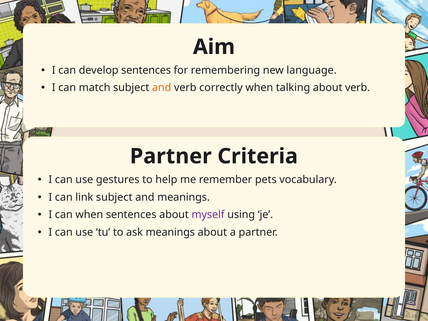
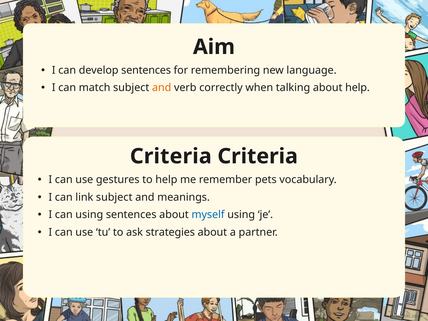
about verb: verb -> help
Partner at (171, 156): Partner -> Criteria
can when: when -> using
myself colour: purple -> blue
ask meanings: meanings -> strategies
